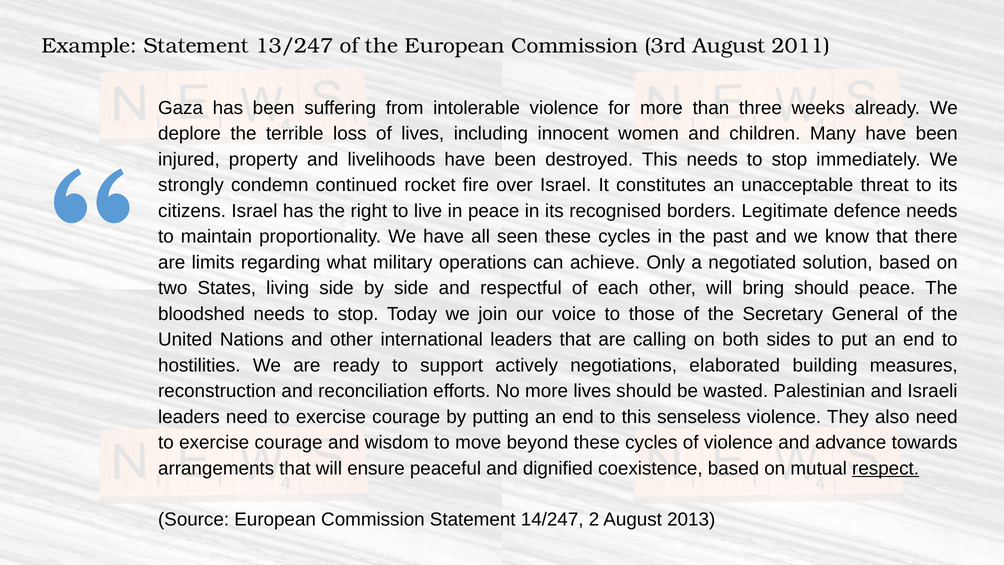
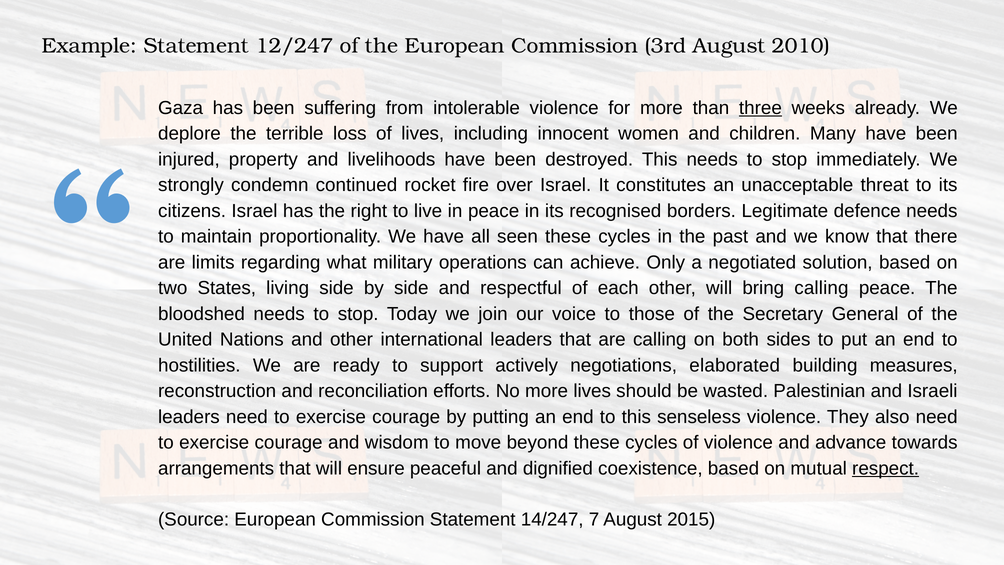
13/247: 13/247 -> 12/247
2011: 2011 -> 2010
three underline: none -> present
bring should: should -> calling
2: 2 -> 7
2013: 2013 -> 2015
